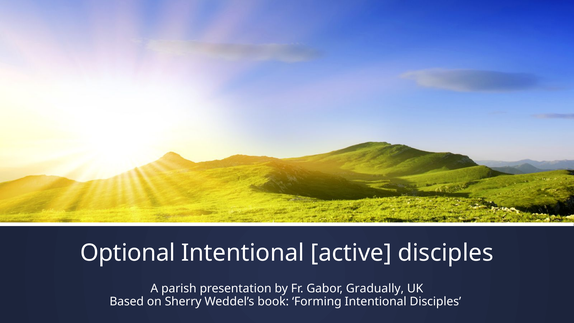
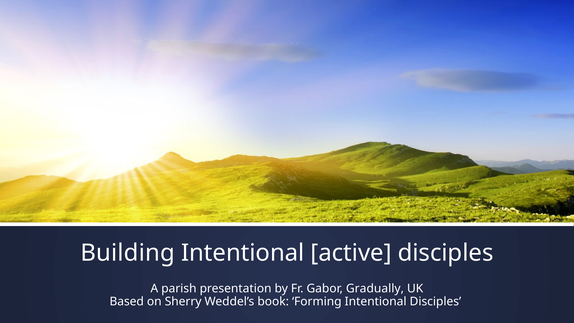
Optional: Optional -> Building
